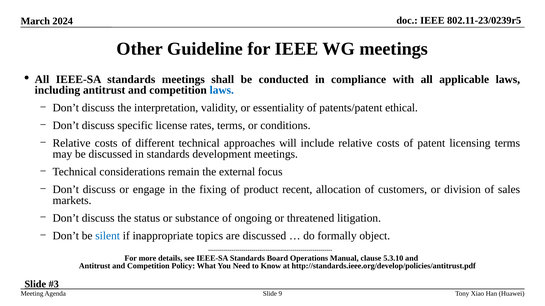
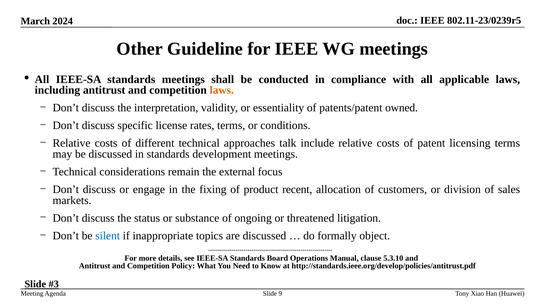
laws at (222, 90) colour: blue -> orange
ethical: ethical -> owned
will: will -> talk
